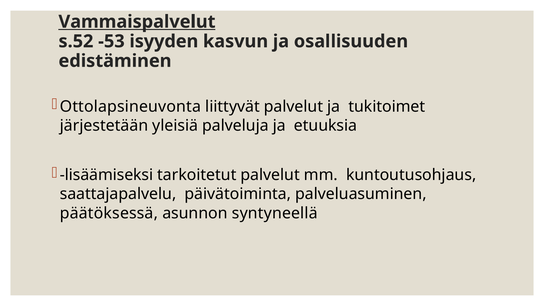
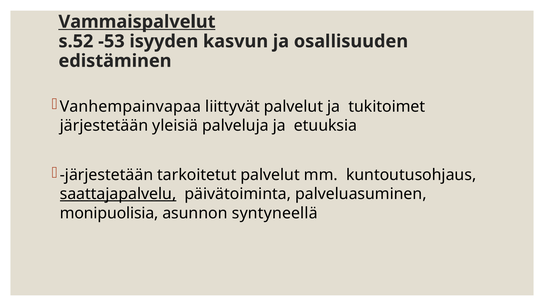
Ottolapsineuvonta: Ottolapsineuvonta -> Vanhempainvapaa
lisäämiseksi at (107, 175): lisäämiseksi -> järjestetään
saattajapalvelu underline: none -> present
päätöksessä: päätöksessä -> monipuolisia
